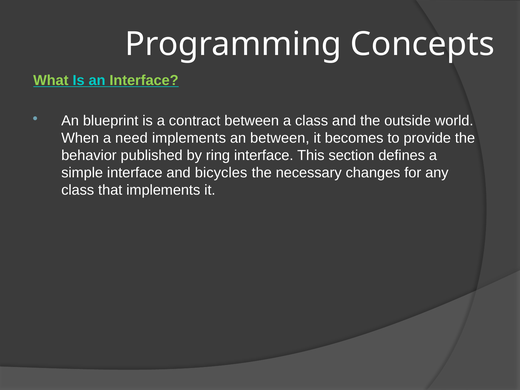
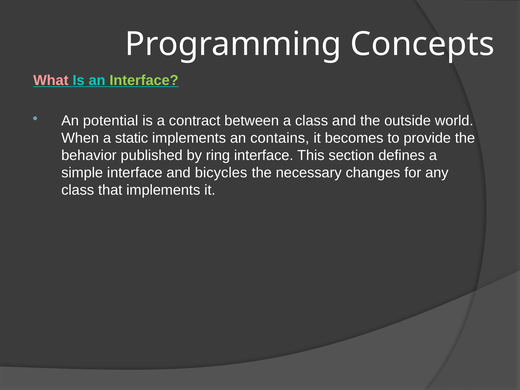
What colour: light green -> pink
blueprint: blueprint -> potential
need: need -> static
an between: between -> contains
